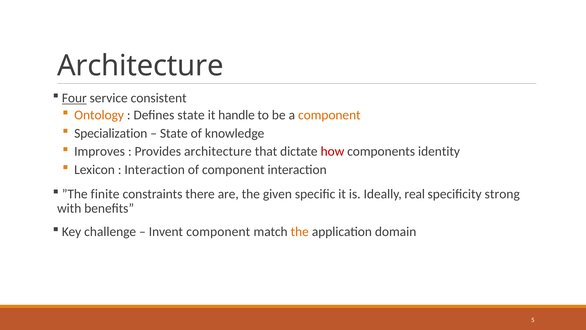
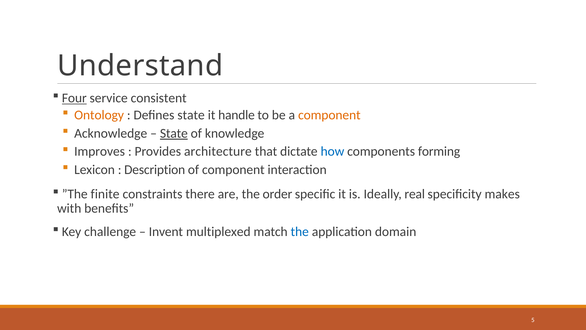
Architecture at (140, 66): Architecture -> Understand
Specialization: Specialization -> Acknowledge
State at (174, 133) underline: none -> present
how colour: red -> blue
identity: identity -> forming
Interaction at (155, 170): Interaction -> Description
given: given -> order
strong: strong -> makes
Invent component: component -> multiplexed
the at (300, 231) colour: orange -> blue
